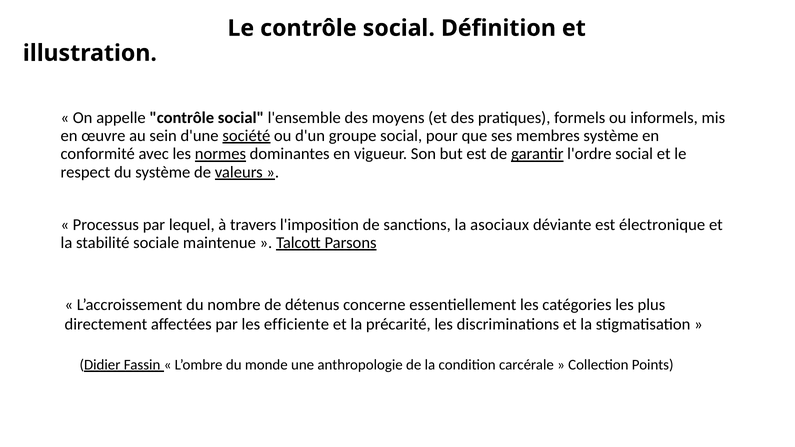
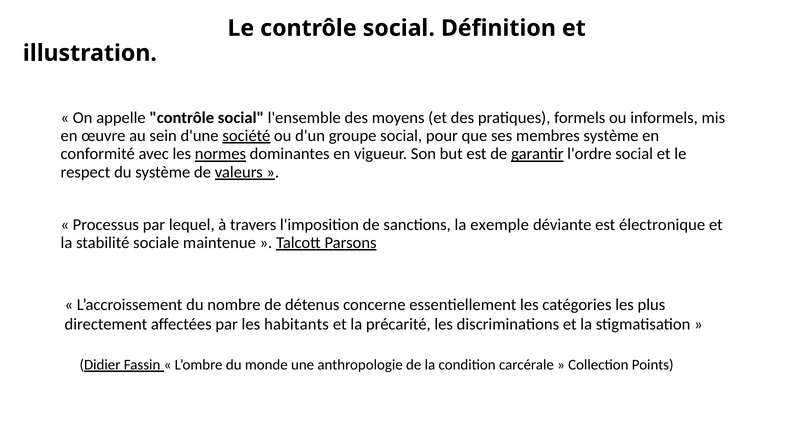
asociaux: asociaux -> exemple
efficiente: efficiente -> habitants
